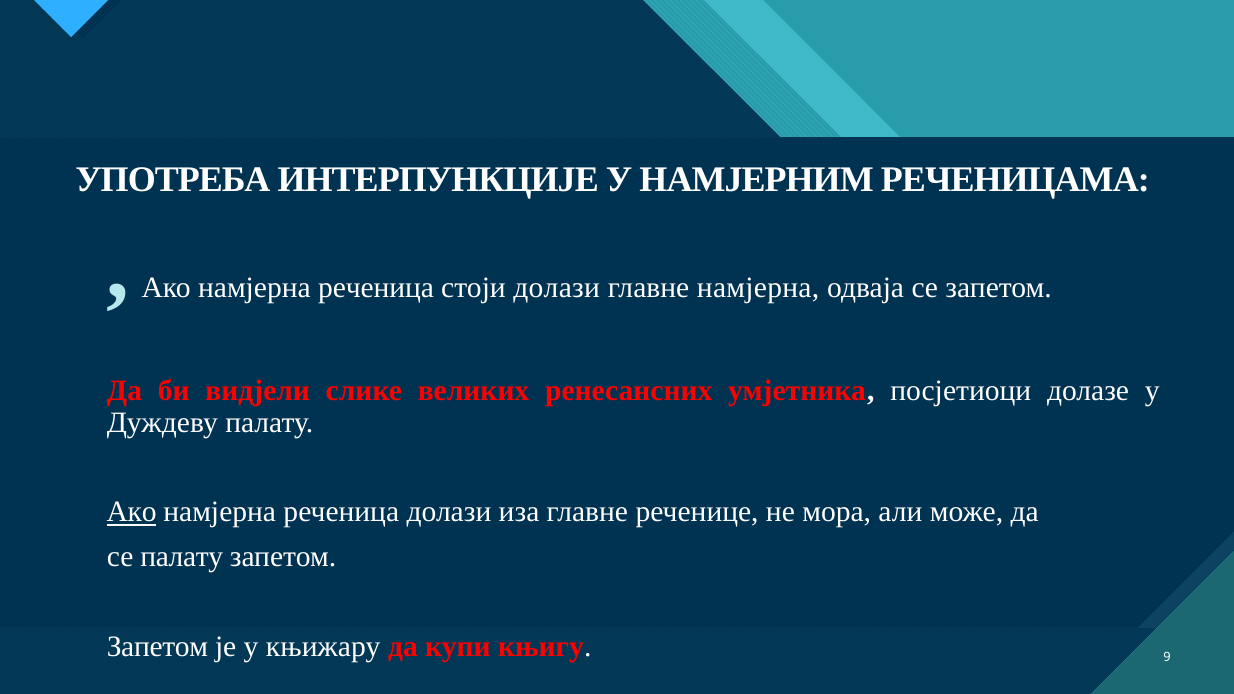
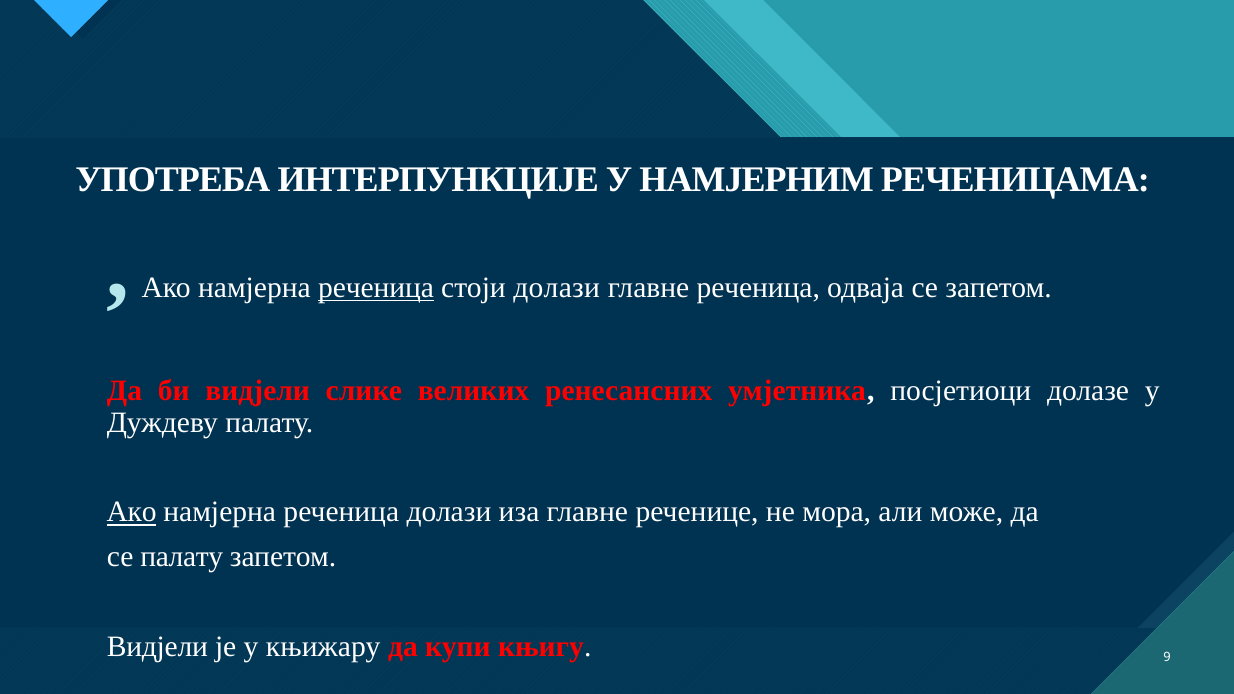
реченица at (376, 288) underline: none -> present
главне намјерна: намјерна -> реченица
Запетом at (157, 646): Запетом -> Видјели
